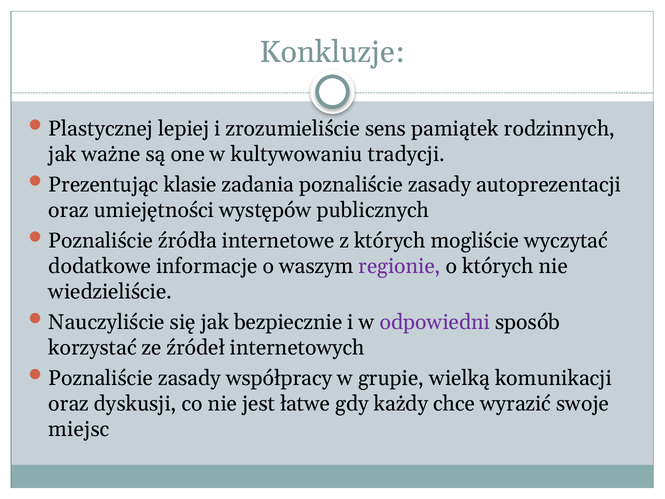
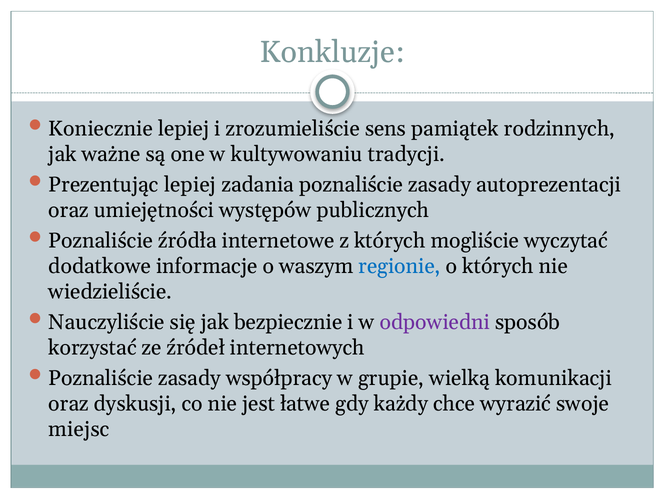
Plastycznej: Plastycznej -> Koniecznie
Prezentując klasie: klasie -> lepiej
regionie colour: purple -> blue
